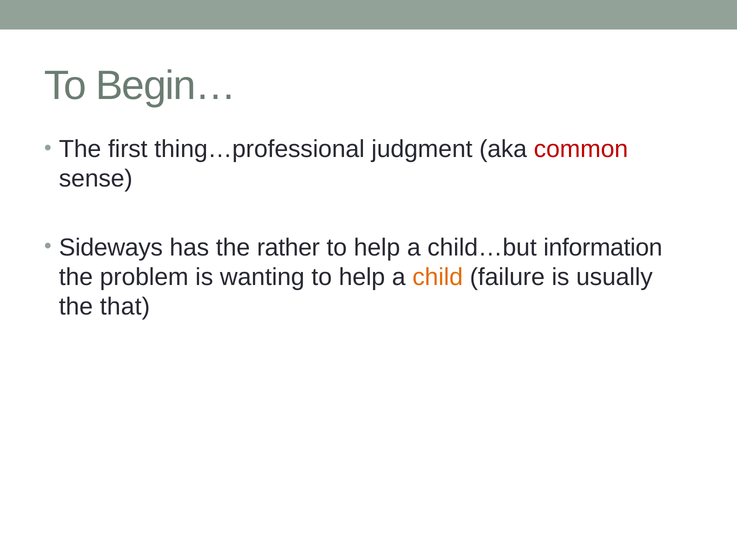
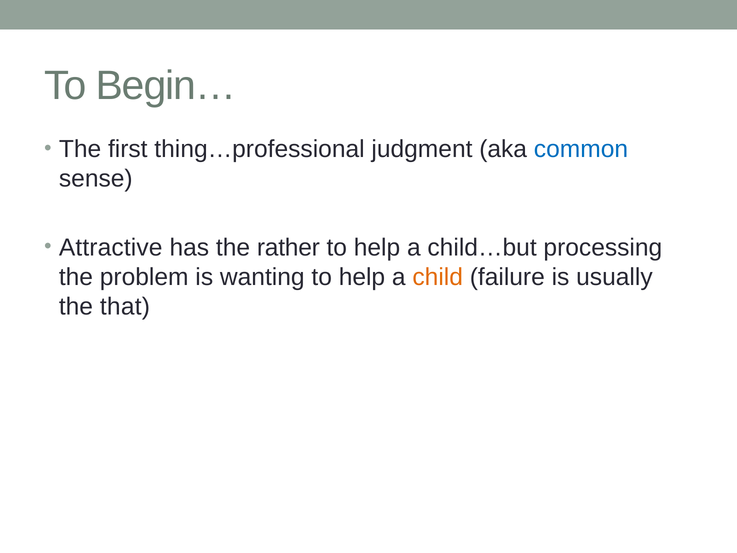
common colour: red -> blue
Sideways: Sideways -> Attractive
information: information -> processing
